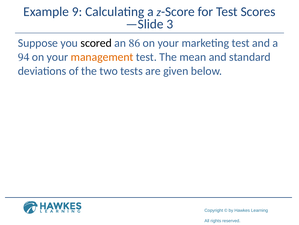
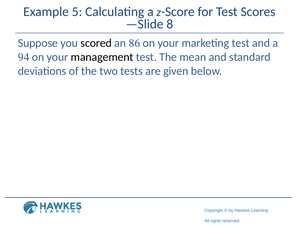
9: 9 -> 5
3: 3 -> 8
management colour: orange -> black
